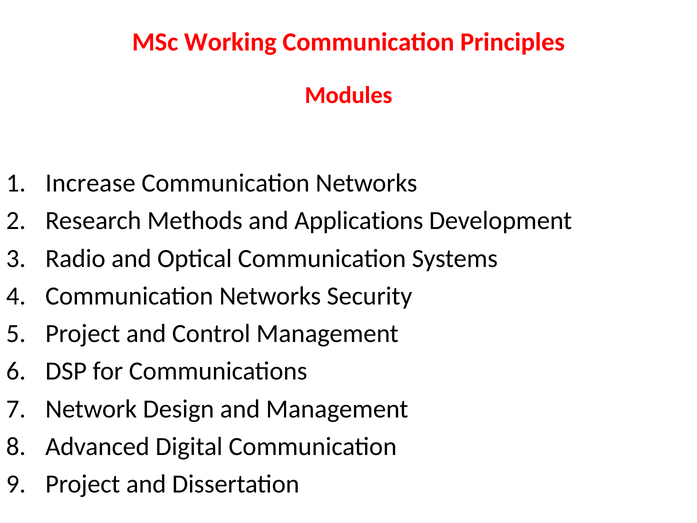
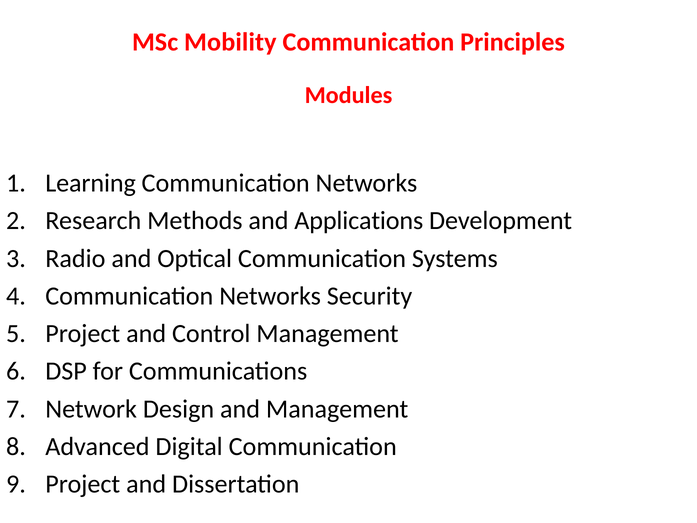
Working: Working -> Mobility
Increase: Increase -> Learning
